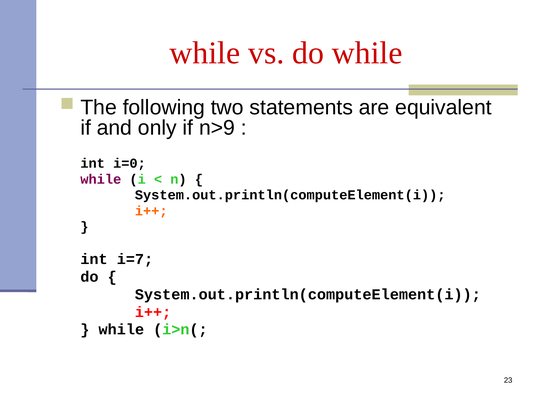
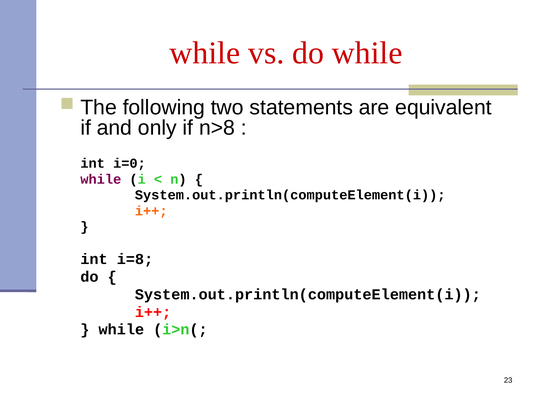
n>9: n>9 -> n>8
i=7: i=7 -> i=8
